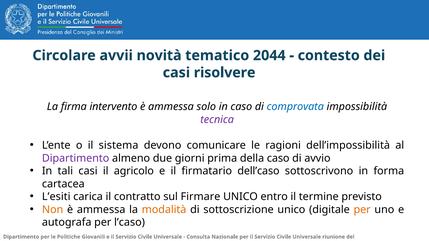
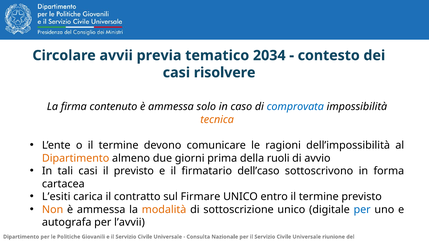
novità: novità -> previa
2044: 2044 -> 2034
intervento: intervento -> contenuto
tecnica colour: purple -> orange
o il sistema: sistema -> termine
Dipartimento at (76, 158) colour: purple -> orange
della caso: caso -> ruoli
il agricolo: agricolo -> previsto
per at (362, 210) colour: orange -> blue
l’caso: l’caso -> l’avvii
